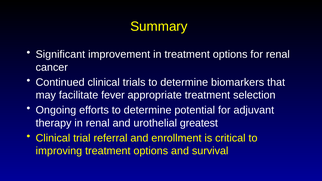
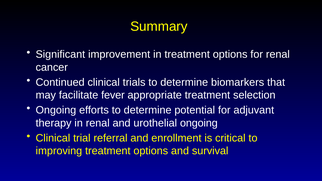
urothelial greatest: greatest -> ongoing
